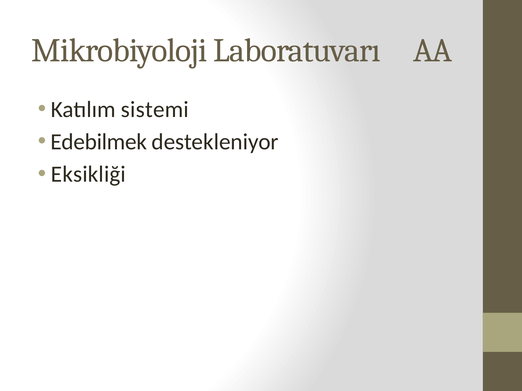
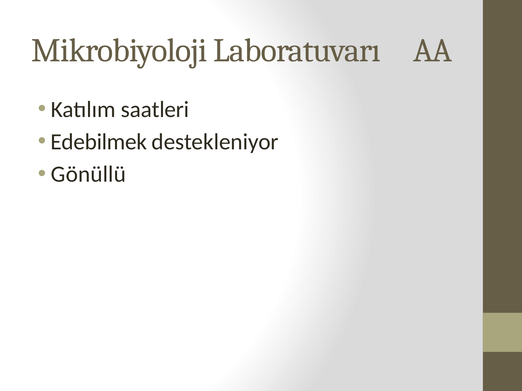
sistemi: sistemi -> saatleri
Eksikliği: Eksikliği -> Gönüllü
